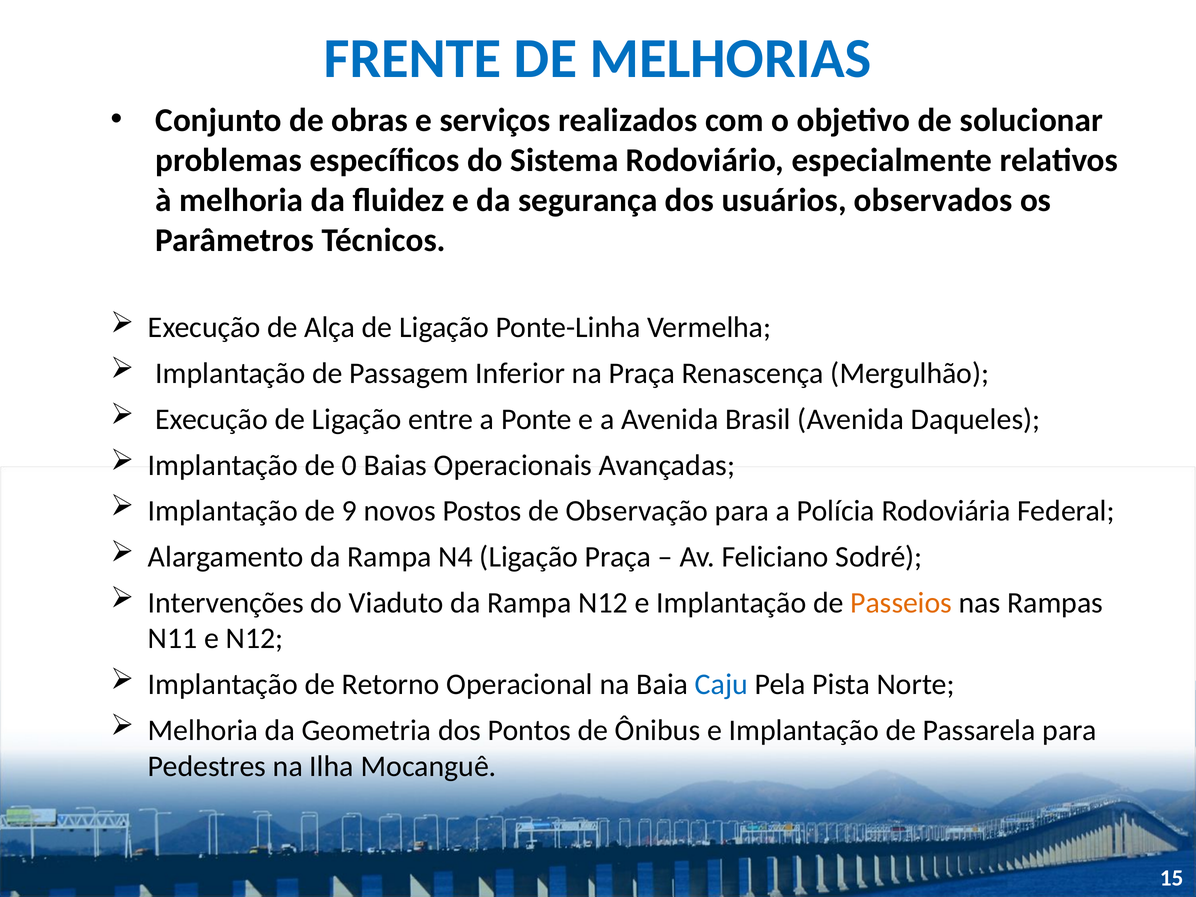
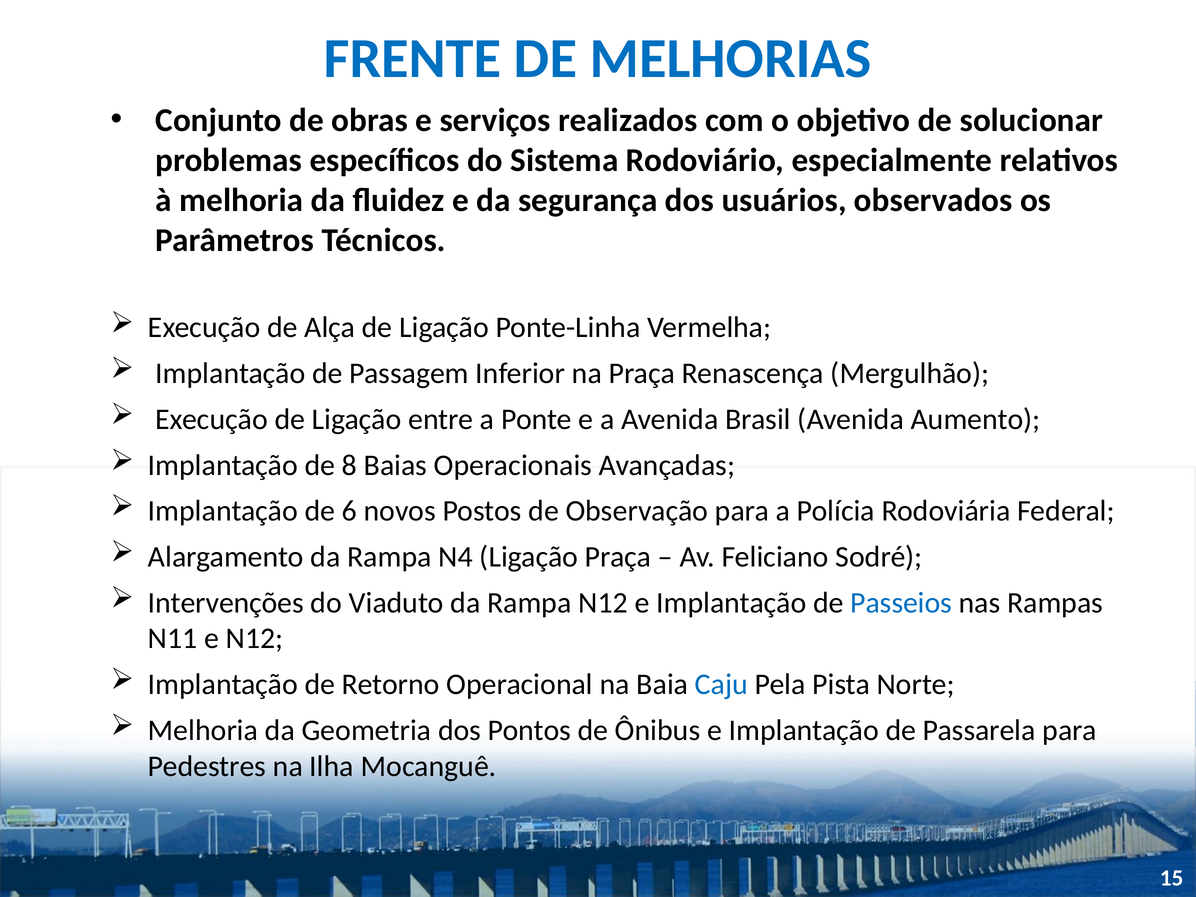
Daqueles: Daqueles -> Aumento
0: 0 -> 8
9: 9 -> 6
Passeios colour: orange -> blue
